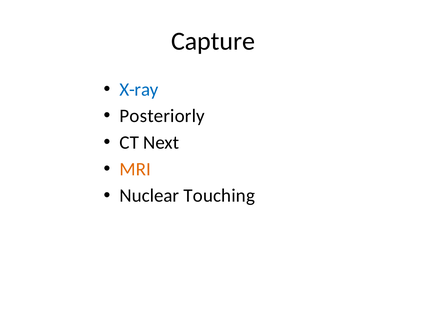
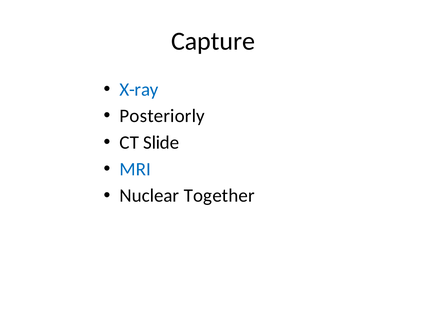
Next: Next -> Slide
MRI colour: orange -> blue
Touching: Touching -> Together
